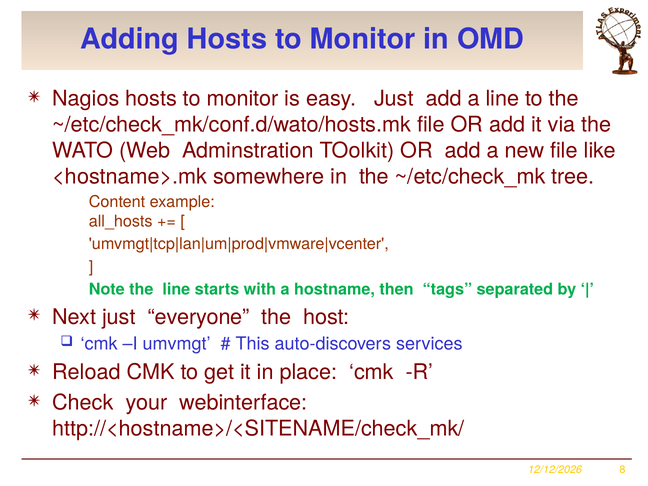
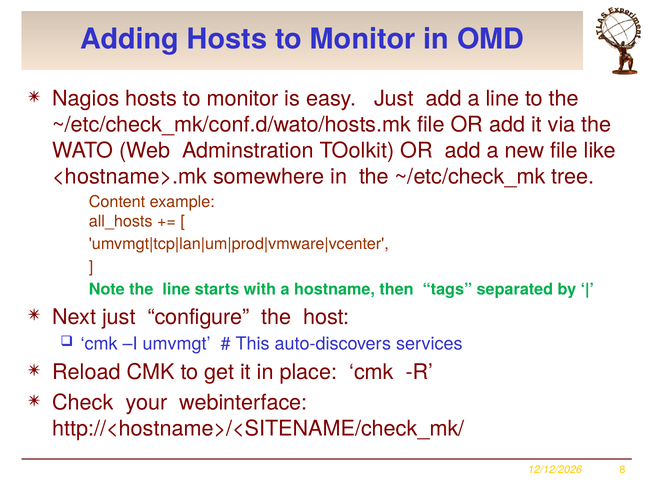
everyone: everyone -> configure
